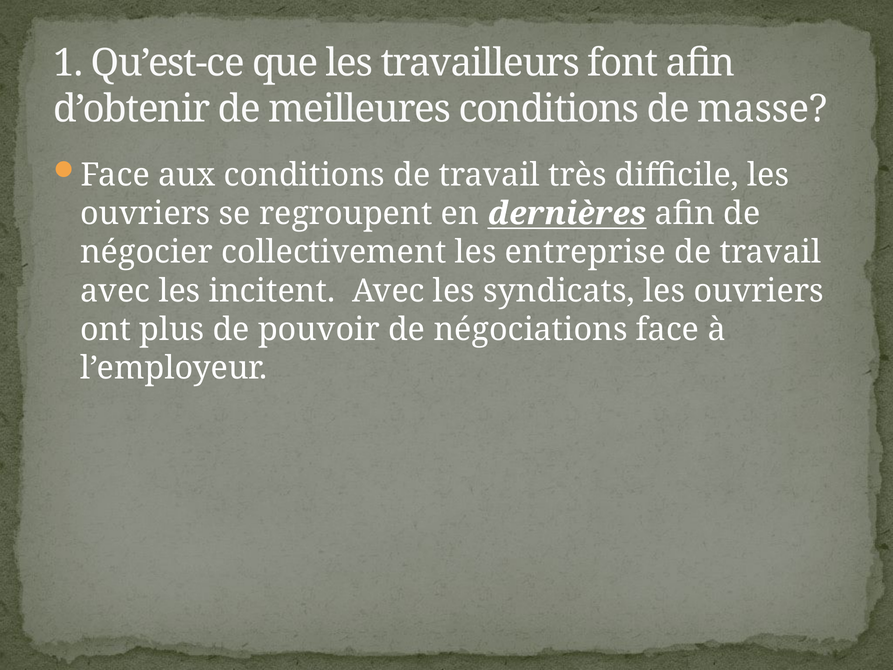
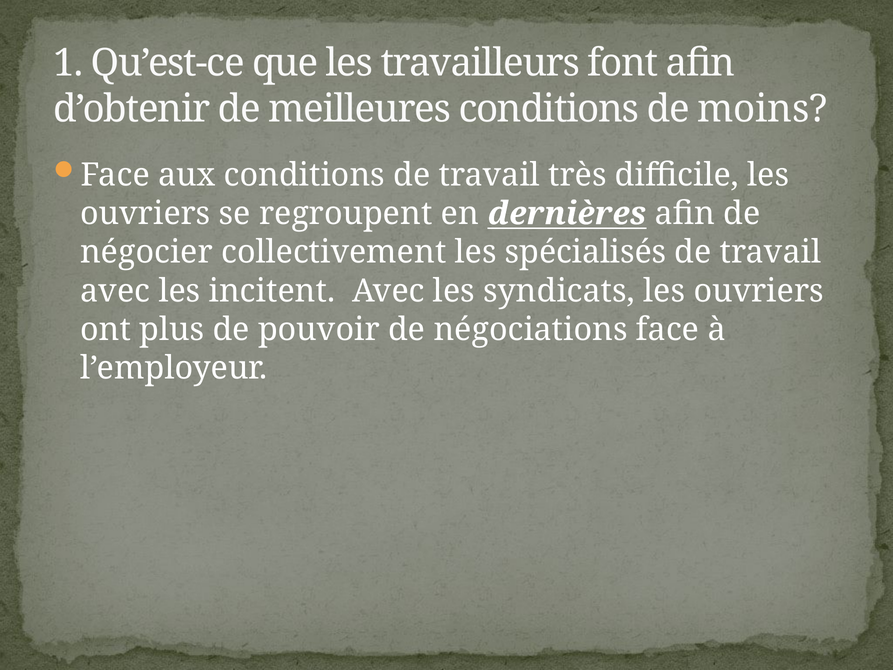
masse: masse -> moins
entreprise: entreprise -> spécialisés
